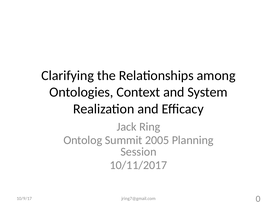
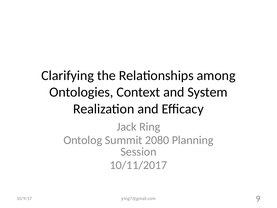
2005: 2005 -> 2080
0: 0 -> 9
